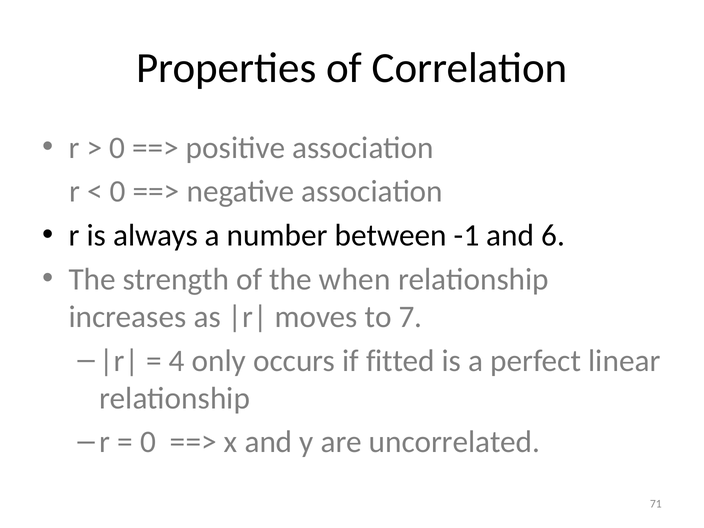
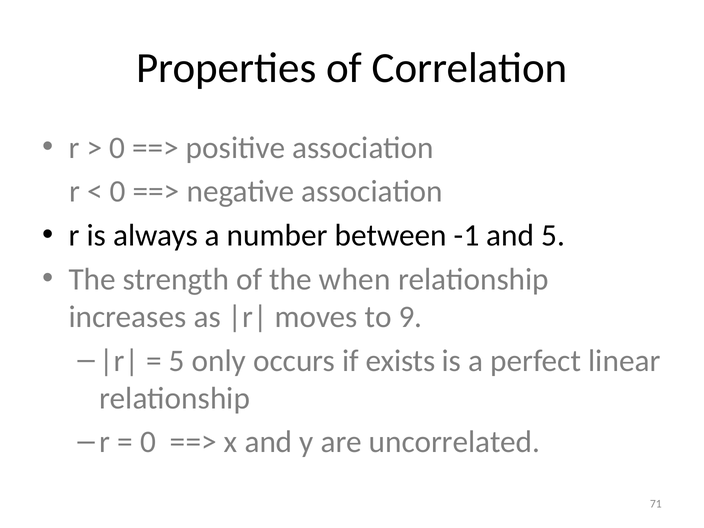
and 6: 6 -> 5
7: 7 -> 9
4 at (177, 361): 4 -> 5
fitted: fitted -> exists
